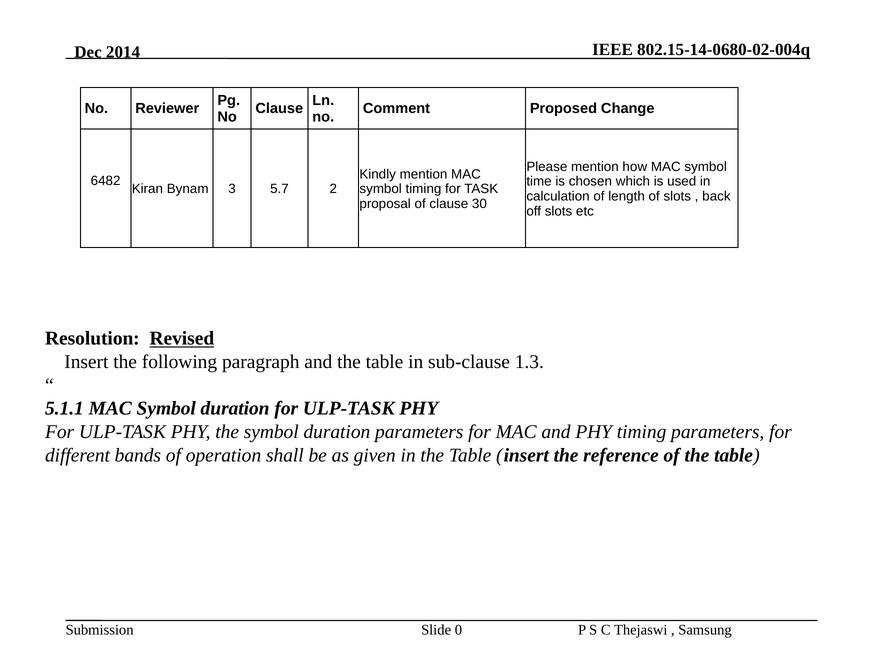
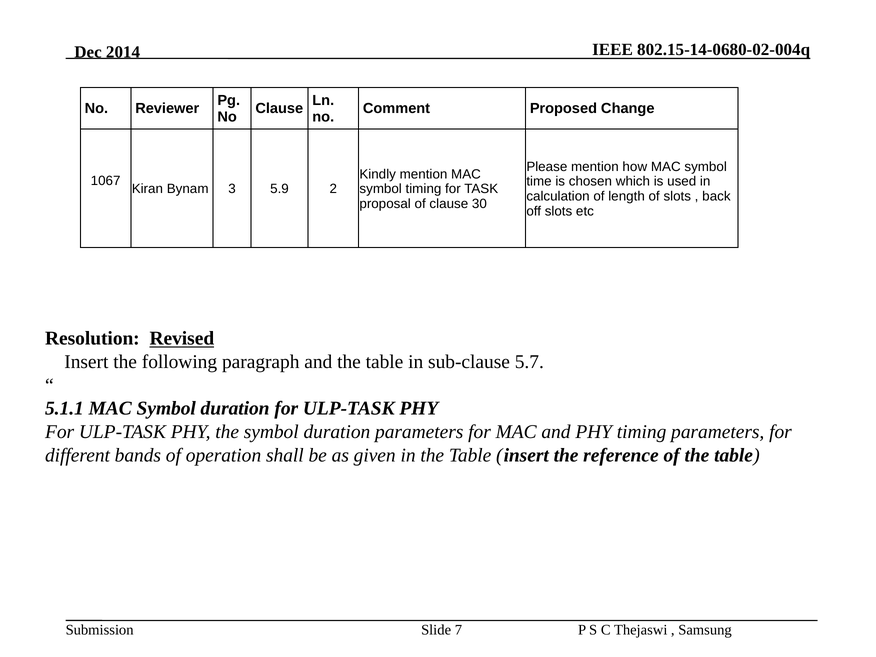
6482: 6482 -> 1067
5.7: 5.7 -> 5.9
1.3: 1.3 -> 5.7
0: 0 -> 7
